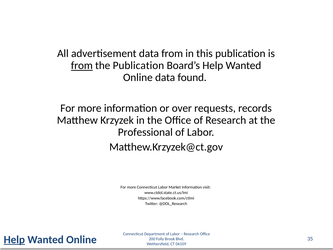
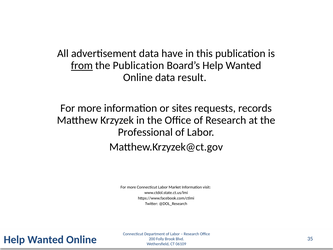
data from: from -> have
found: found -> result
over: over -> sites
Help at (14, 239) underline: present -> none
